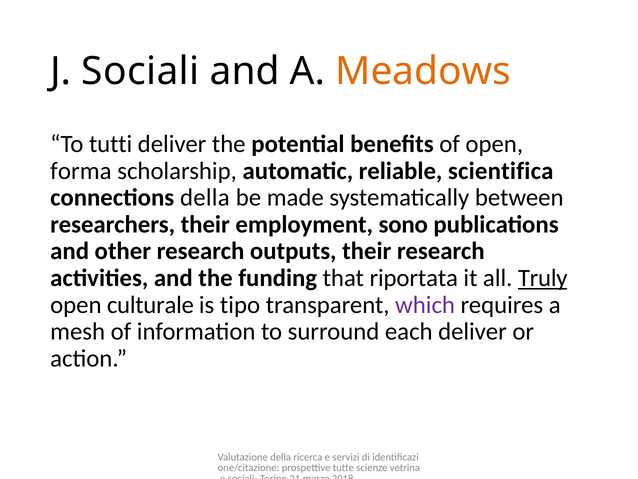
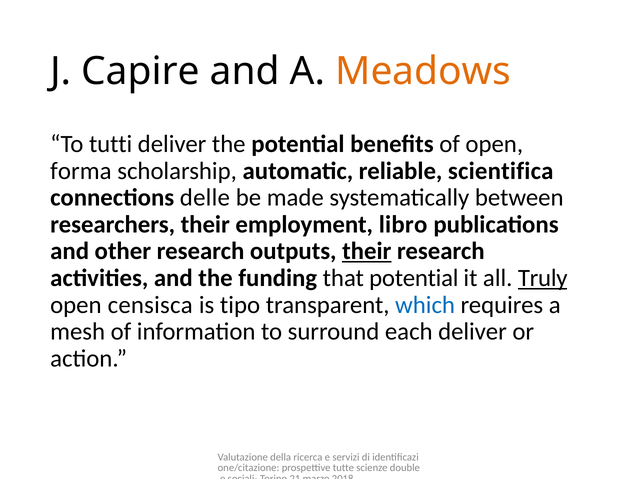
Sociali: Sociali -> Capire
connections della: della -> delle
sono: sono -> libro
their at (367, 251) underline: none -> present
that riportata: riportata -> potential
culturale: culturale -> censisca
which colour: purple -> blue
vetrina: vetrina -> double
